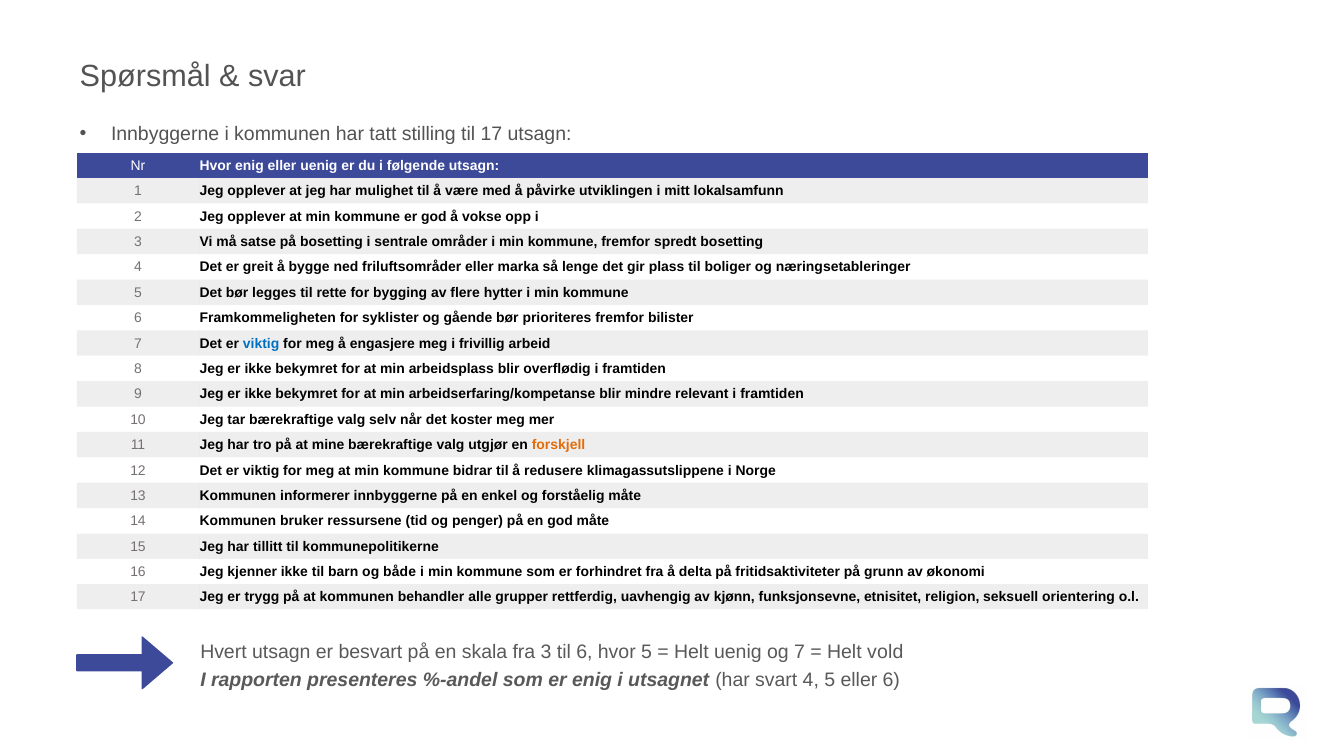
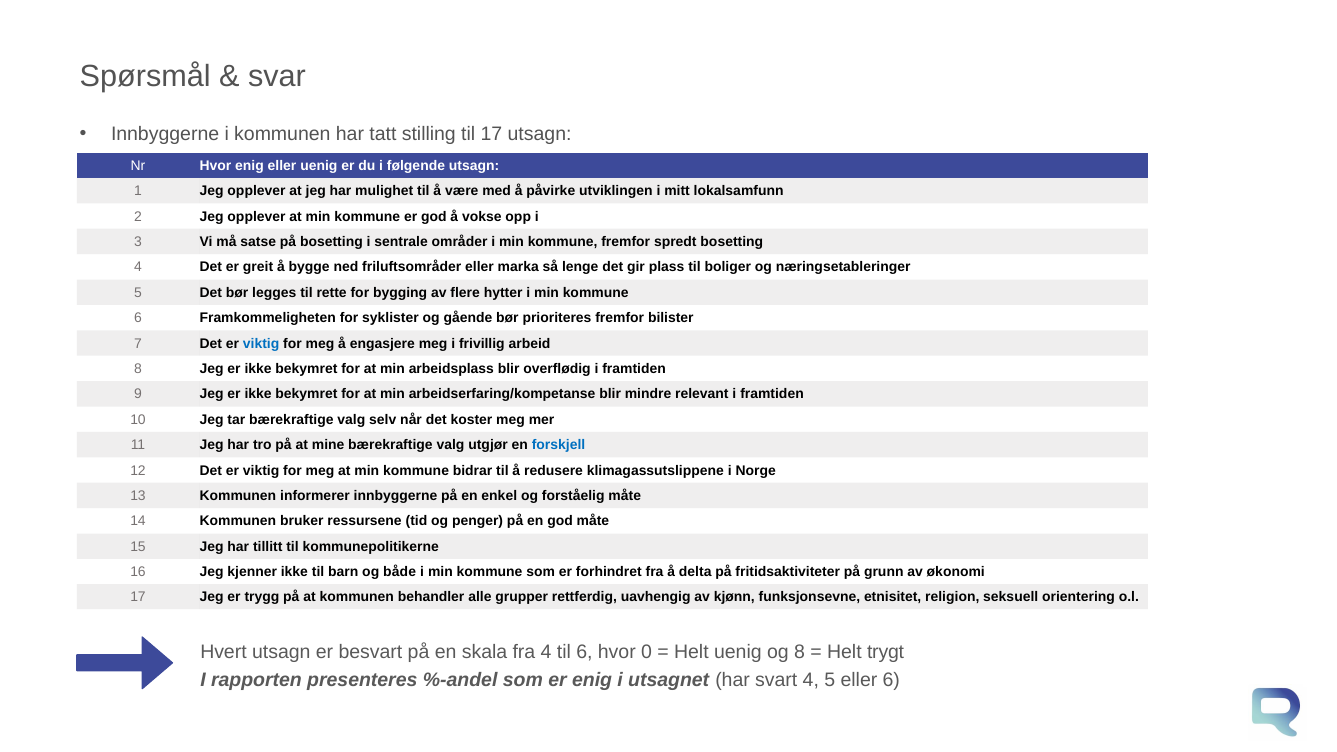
forskjell colour: orange -> blue
fra 3: 3 -> 4
hvor 5: 5 -> 0
og 7: 7 -> 8
vold: vold -> trygt
